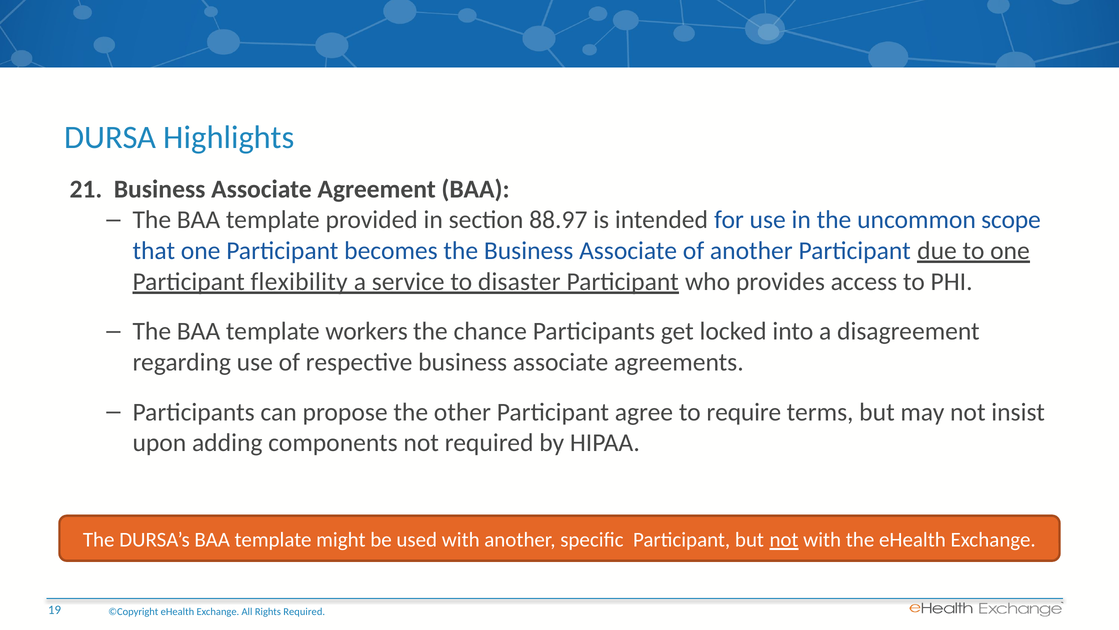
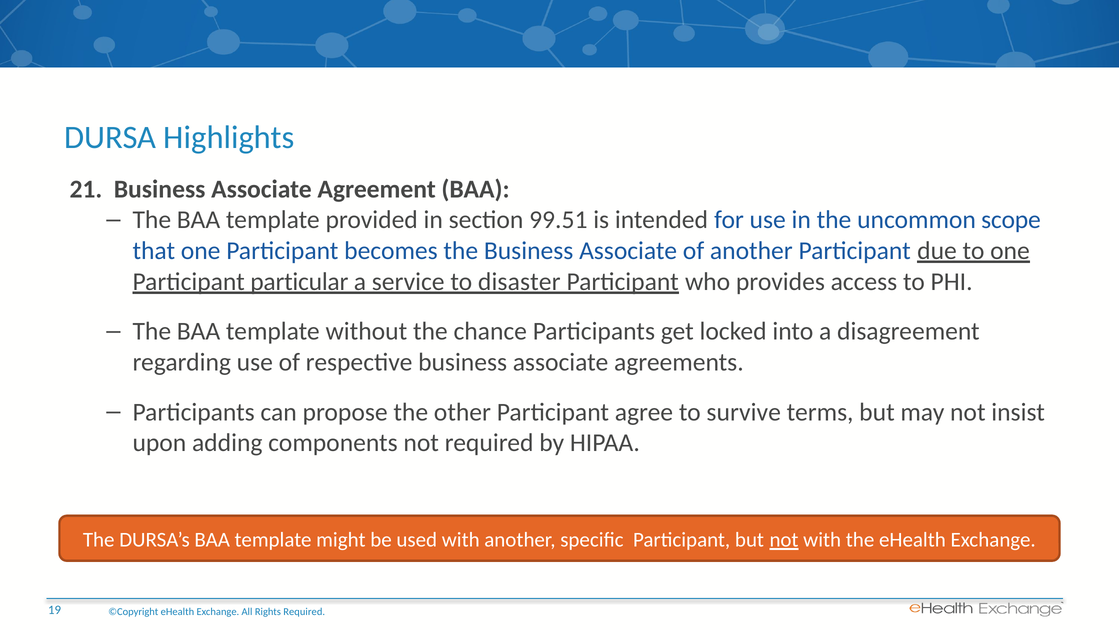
88.97: 88.97 -> 99.51
flexibility: flexibility -> particular
workers: workers -> without
require: require -> survive
